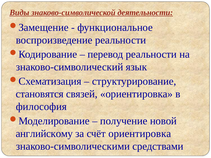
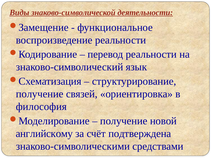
становятся at (40, 94): становятся -> получение
счёт ориентировка: ориентировка -> подтверждена
